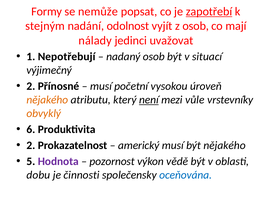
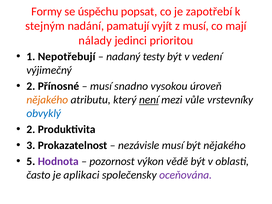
nemůže: nemůže -> úspěchu
zapotřebí underline: present -> none
odolnost: odolnost -> pamatují
z osob: osob -> musí
uvažovat: uvažovat -> prioritou
nadaný osob: osob -> testy
situací: situací -> vedení
početní: početní -> snadno
obvyklý colour: orange -> blue
6 at (31, 129): 6 -> 2
2 at (31, 145): 2 -> 3
americký: americký -> nezávisle
dobu: dobu -> často
činnosti: činnosti -> aplikaci
oceňována colour: blue -> purple
